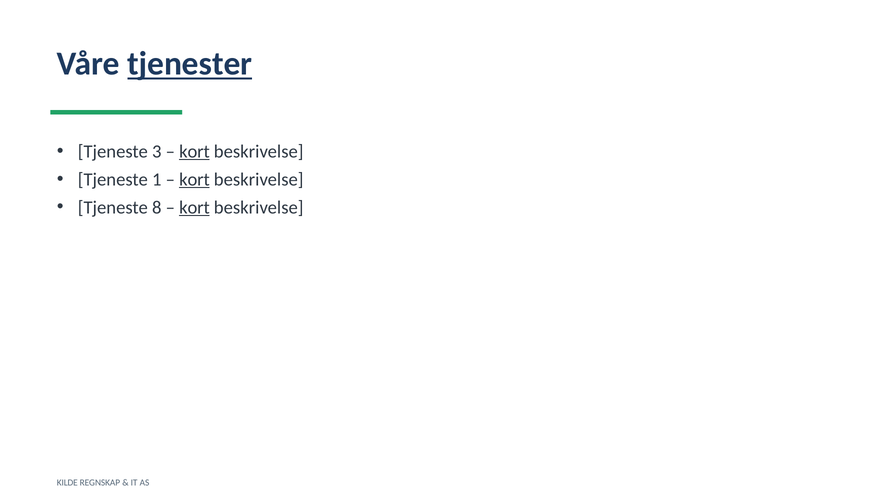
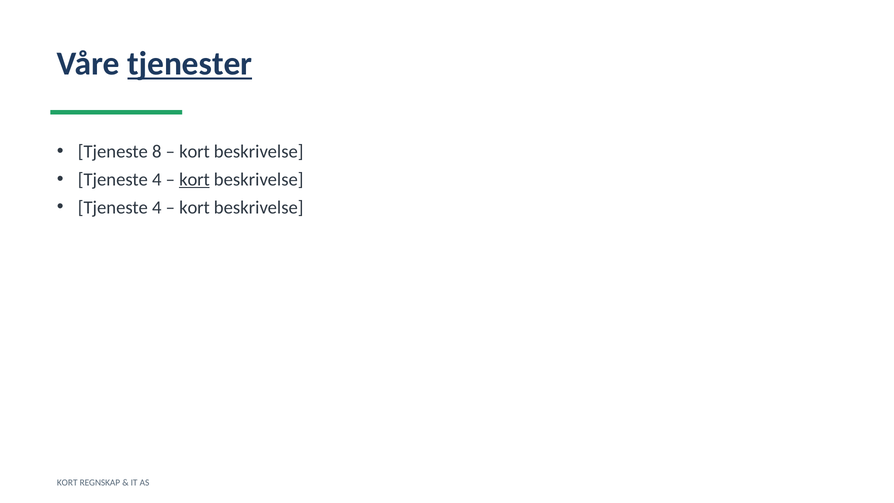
3: 3 -> 8
kort at (194, 151) underline: present -> none
1 at (157, 179): 1 -> 4
8 at (157, 207): 8 -> 4
kort at (194, 207) underline: present -> none
KILDE at (67, 483): KILDE -> KORT
